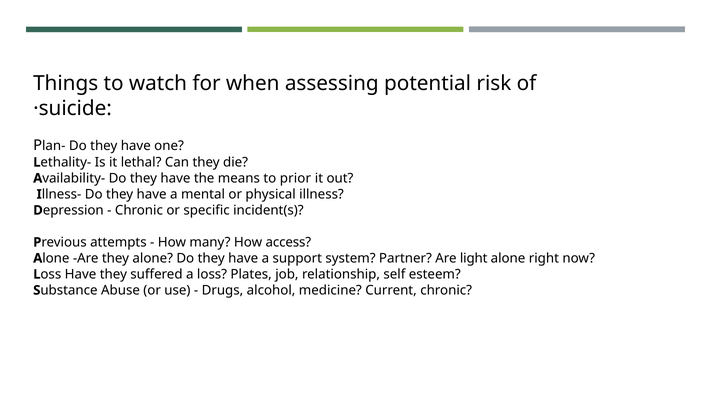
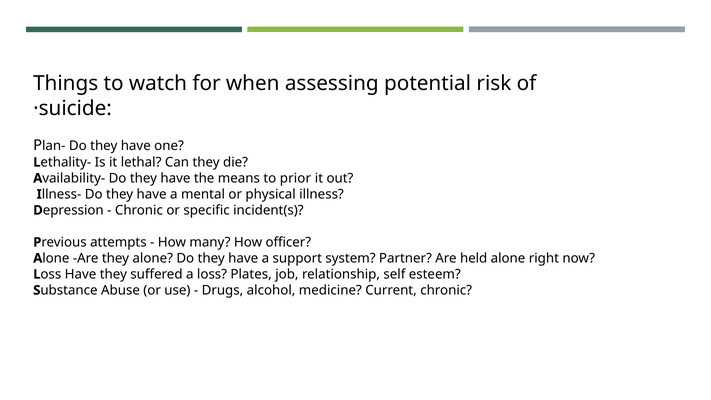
access: access -> officer
light: light -> held
